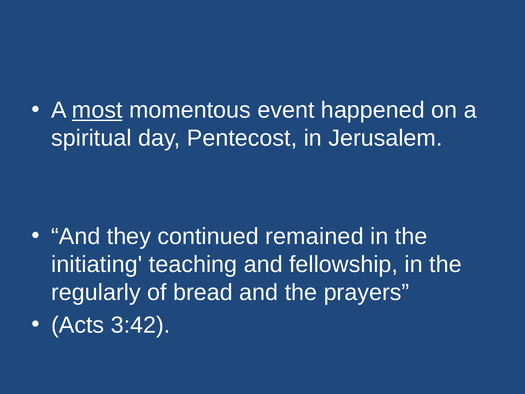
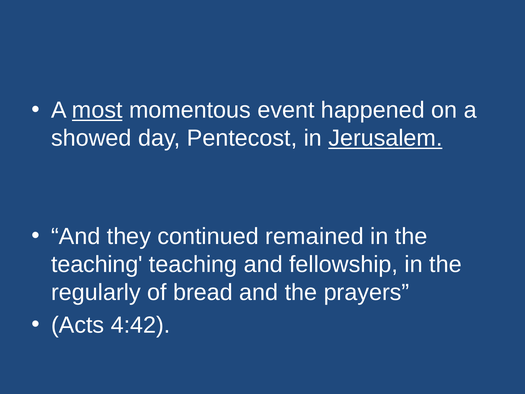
spiritual: spiritual -> showed
Jerusalem underline: none -> present
initiating at (97, 264): initiating -> teaching
3:42: 3:42 -> 4:42
